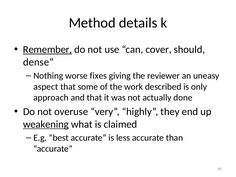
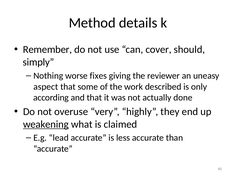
Remember underline: present -> none
dense: dense -> simply
approach: approach -> according
best: best -> lead
